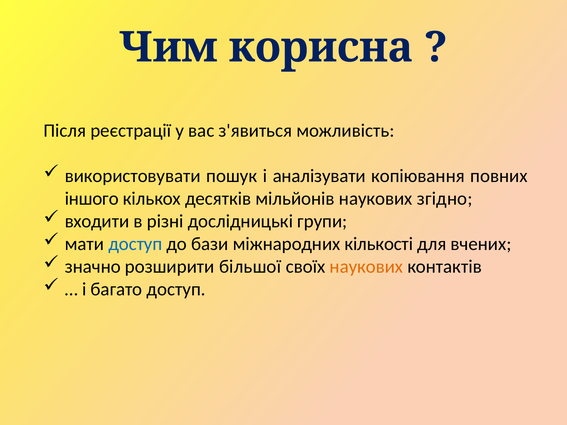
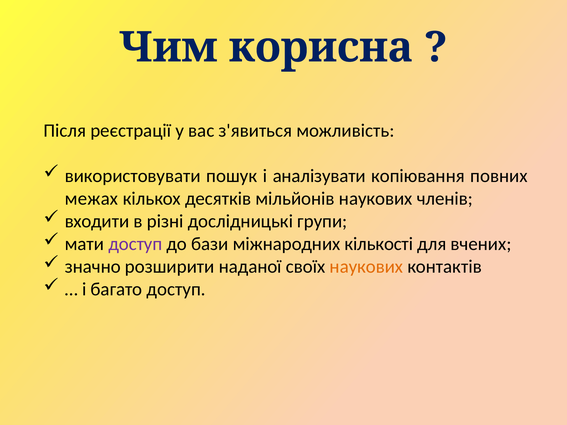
іншого: іншого -> межах
згідно: згідно -> членів
доступ at (135, 244) colour: blue -> purple
більшої: більшої -> наданої
